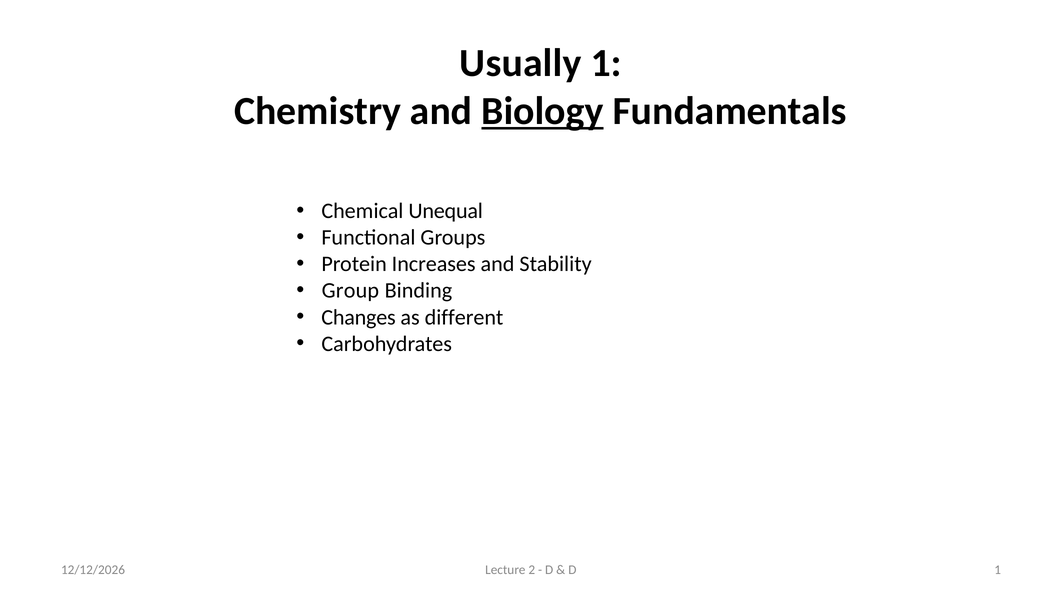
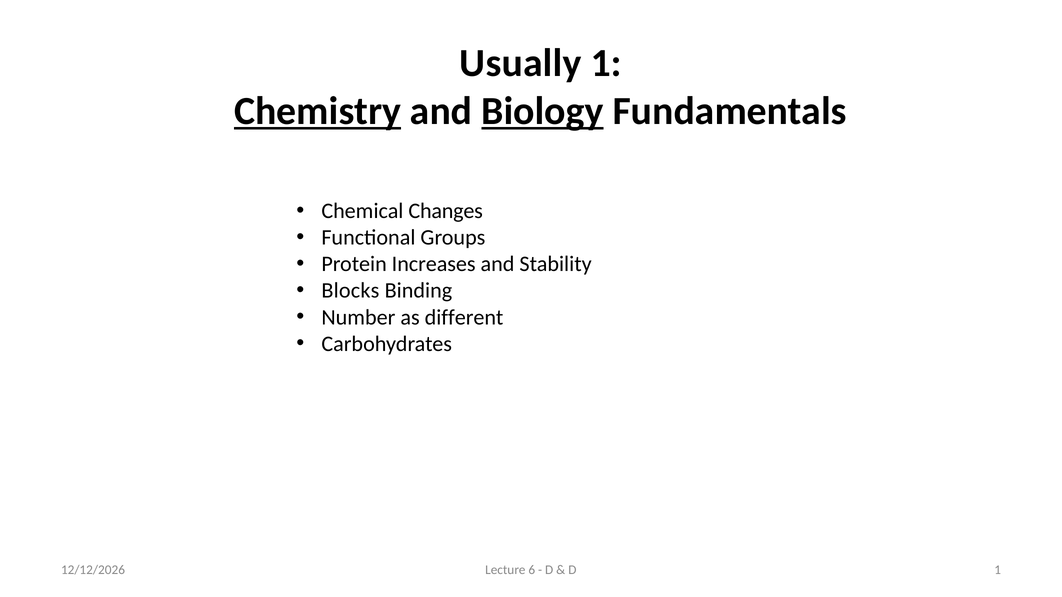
Chemistry underline: none -> present
Unequal: Unequal -> Changes
Group: Group -> Blocks
Changes: Changes -> Number
2: 2 -> 6
